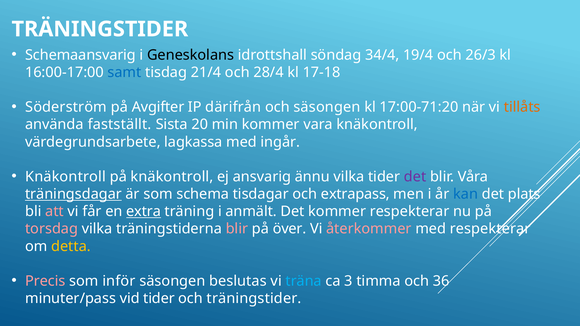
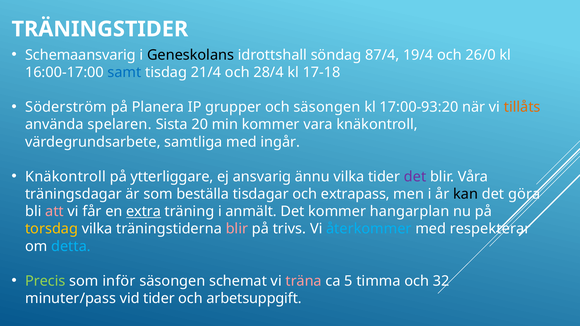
34/4: 34/4 -> 87/4
26/3: 26/3 -> 26/0
Avgifter: Avgifter -> Planera
därifrån: därifrån -> grupper
17:00-71:20: 17:00-71:20 -> 17:00-93:20
fastställt: fastställt -> spelaren
lagkassa: lagkassa -> samtliga
på knäkontroll: knäkontroll -> ytterliggare
träningsdagar underline: present -> none
schema: schema -> beställa
kan colour: blue -> black
plats: plats -> göra
kommer respekterar: respekterar -> hangarplan
torsdag colour: pink -> yellow
över: över -> trivs
återkommer colour: pink -> light blue
detta colour: yellow -> light blue
Precis colour: pink -> light green
beslutas: beslutas -> schemat
träna colour: light blue -> pink
3: 3 -> 5
36: 36 -> 32
och träningstider: träningstider -> arbetsuppgift
